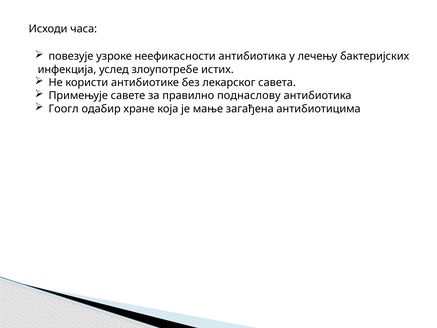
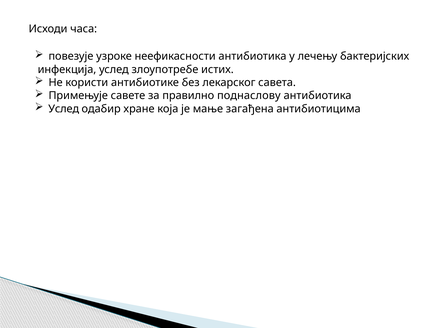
Гоогл at (64, 109): Гоогл -> Услед
